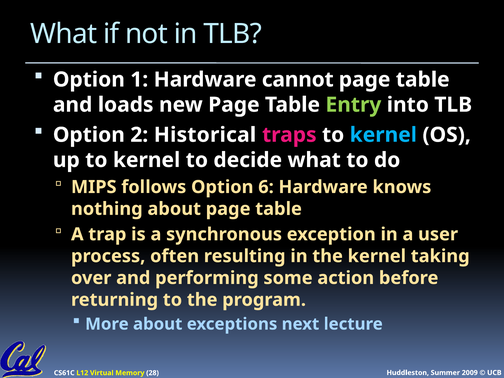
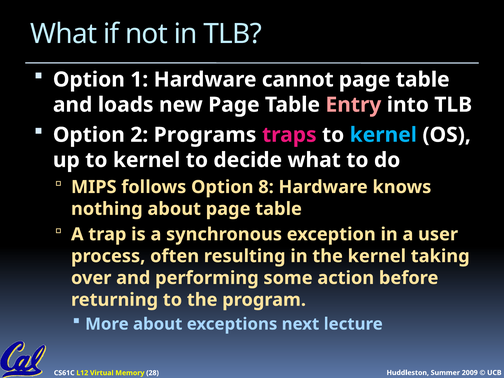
Entry colour: light green -> pink
Historical: Historical -> Programs
6: 6 -> 8
